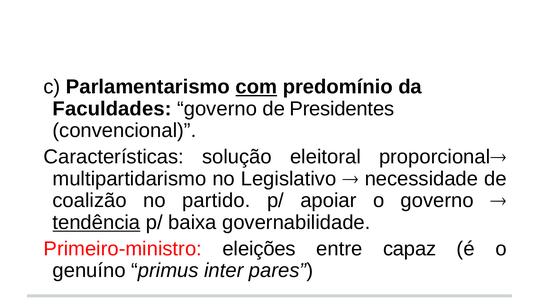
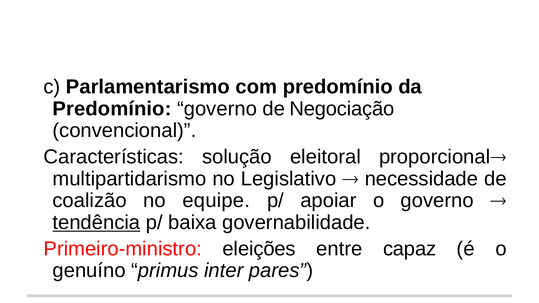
com underline: present -> none
Faculdades at (112, 109): Faculdades -> Predomínio
Presidentes: Presidentes -> Negociação
partido: partido -> equipe
